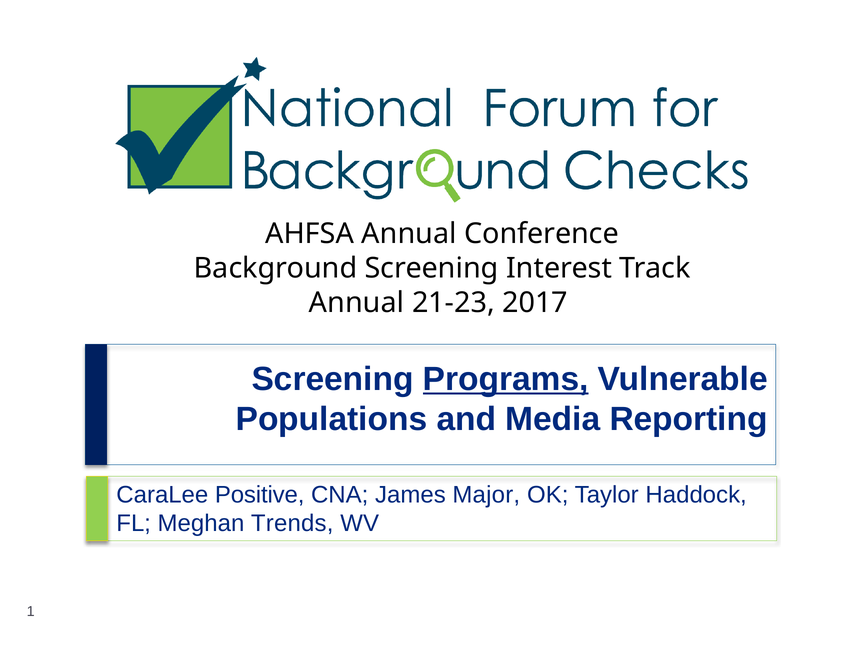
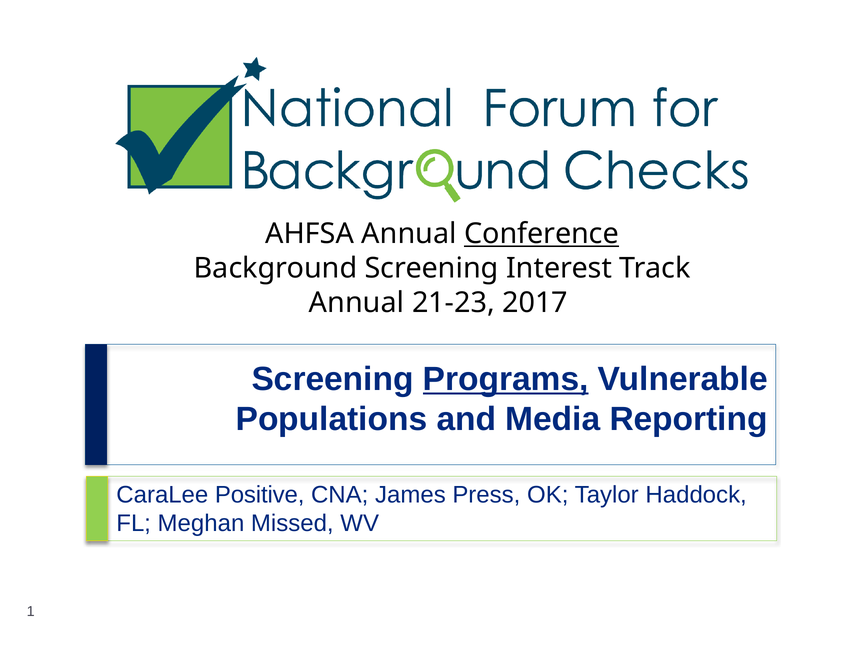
Conference underline: none -> present
Major: Major -> Press
Trends: Trends -> Missed
